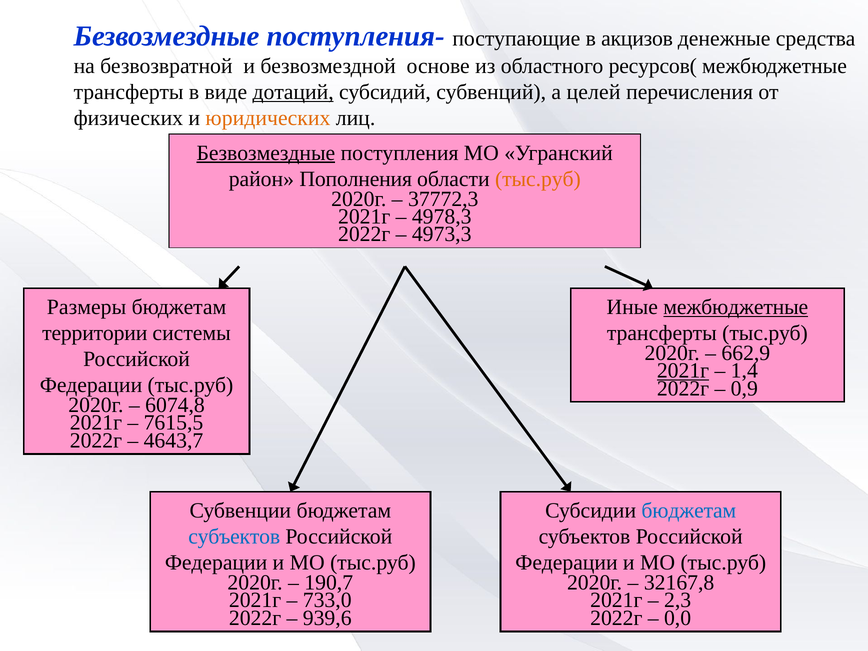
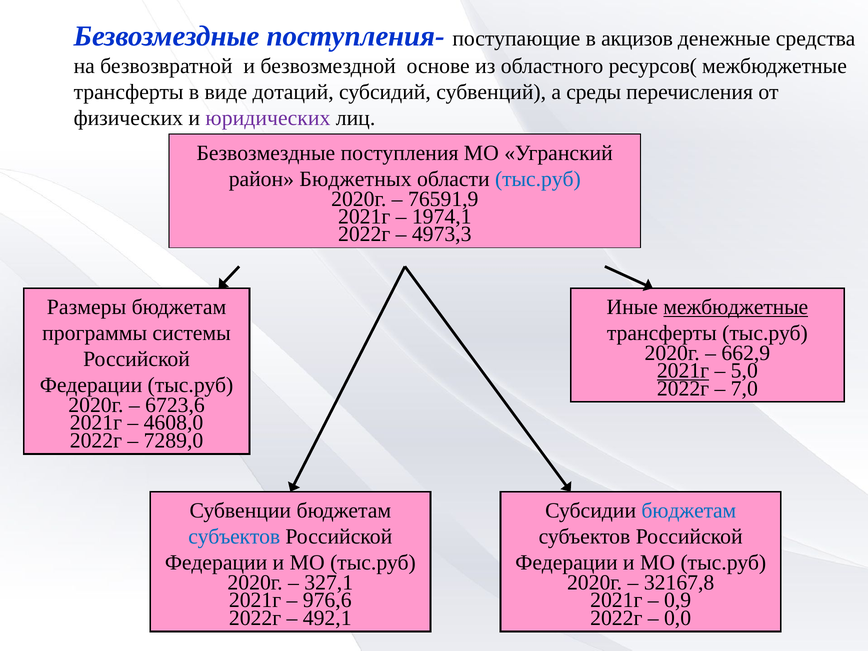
дотаций underline: present -> none
целей: целей -> среды
юридических colour: orange -> purple
Безвозмездные at (266, 153) underline: present -> none
Пополнения: Пополнения -> Бюджетных
тыс.руб at (538, 179) colour: orange -> blue
37772,3: 37772,3 -> 76591,9
4978,3: 4978,3 -> 1974,1
территории: территории -> программы
1,4: 1,4 -> 5,0
0,9: 0,9 -> 7,0
6074,8: 6074,8 -> 6723,6
7615,5: 7615,5 -> 4608,0
4643,7: 4643,7 -> 7289,0
190,7: 190,7 -> 327,1
733,0: 733,0 -> 976,6
2,3: 2,3 -> 0,9
939,6: 939,6 -> 492,1
